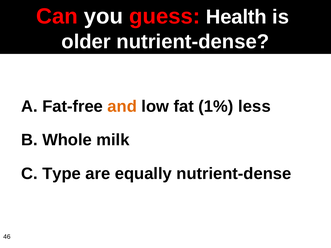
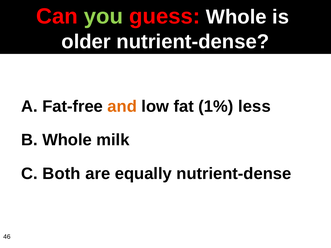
you colour: white -> light green
guess Health: Health -> Whole
Type: Type -> Both
